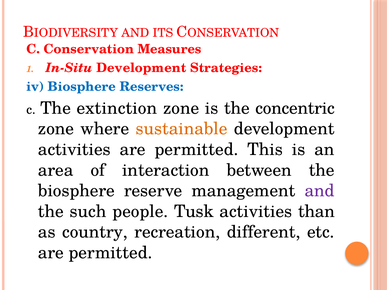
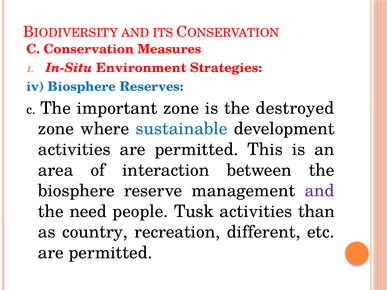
In-Situ Development: Development -> Environment
extinction: extinction -> important
concentric: concentric -> destroyed
sustainable colour: orange -> blue
such: such -> need
